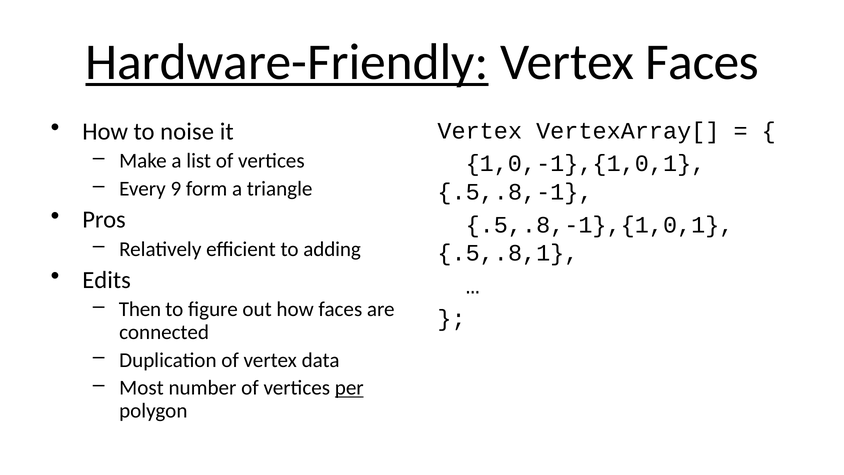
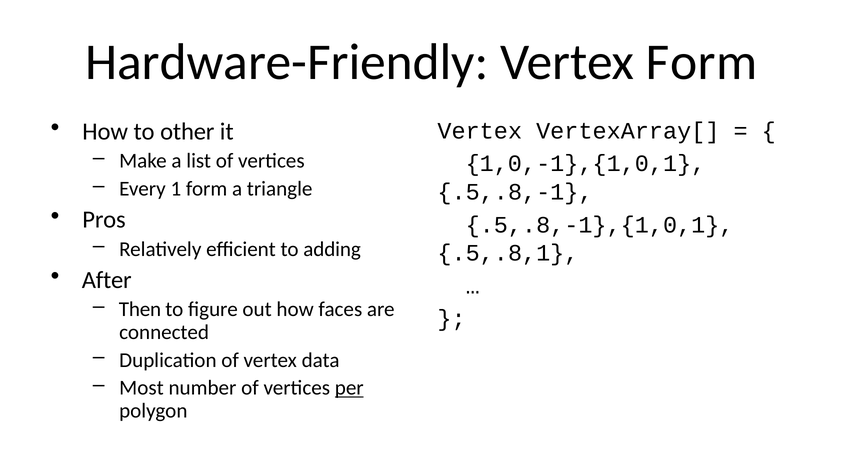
Hardware-Friendly underline: present -> none
Vertex Faces: Faces -> Form
noise: noise -> other
9: 9 -> 1
Edits: Edits -> After
